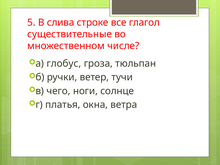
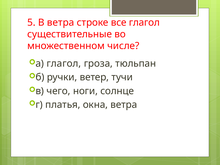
В слива: слива -> ветра
а глобус: глобус -> глагол
